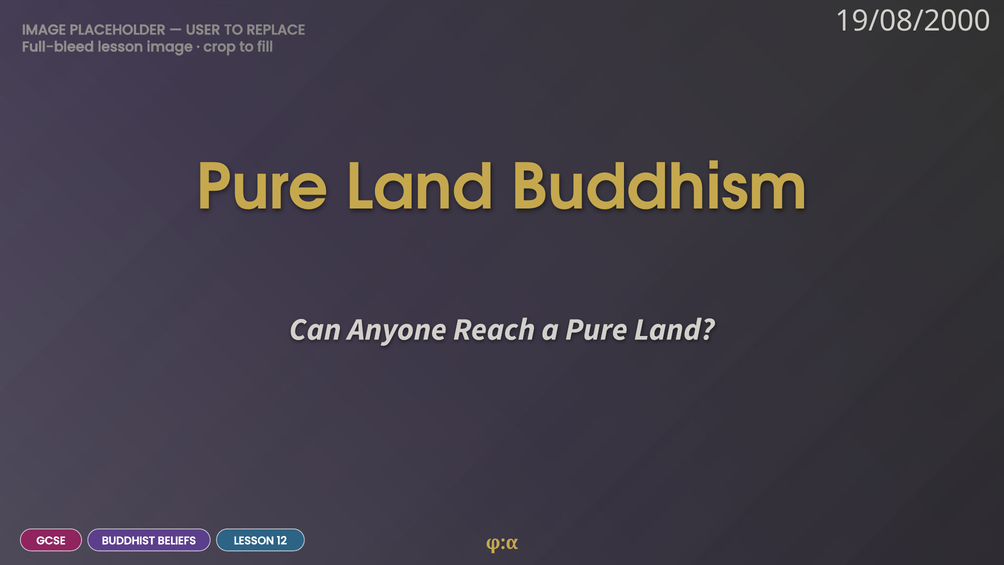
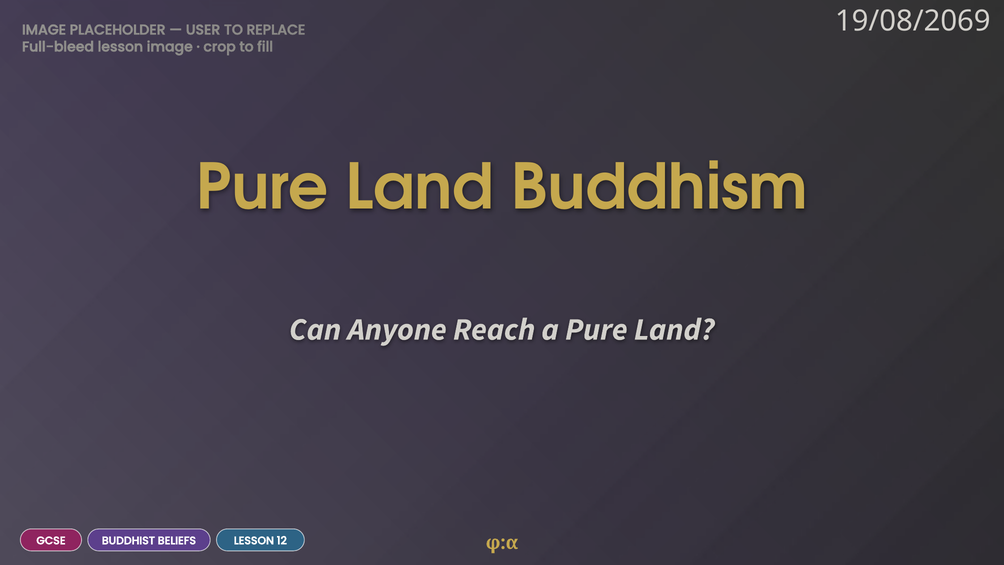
19/08/2000: 19/08/2000 -> 19/08/2069
